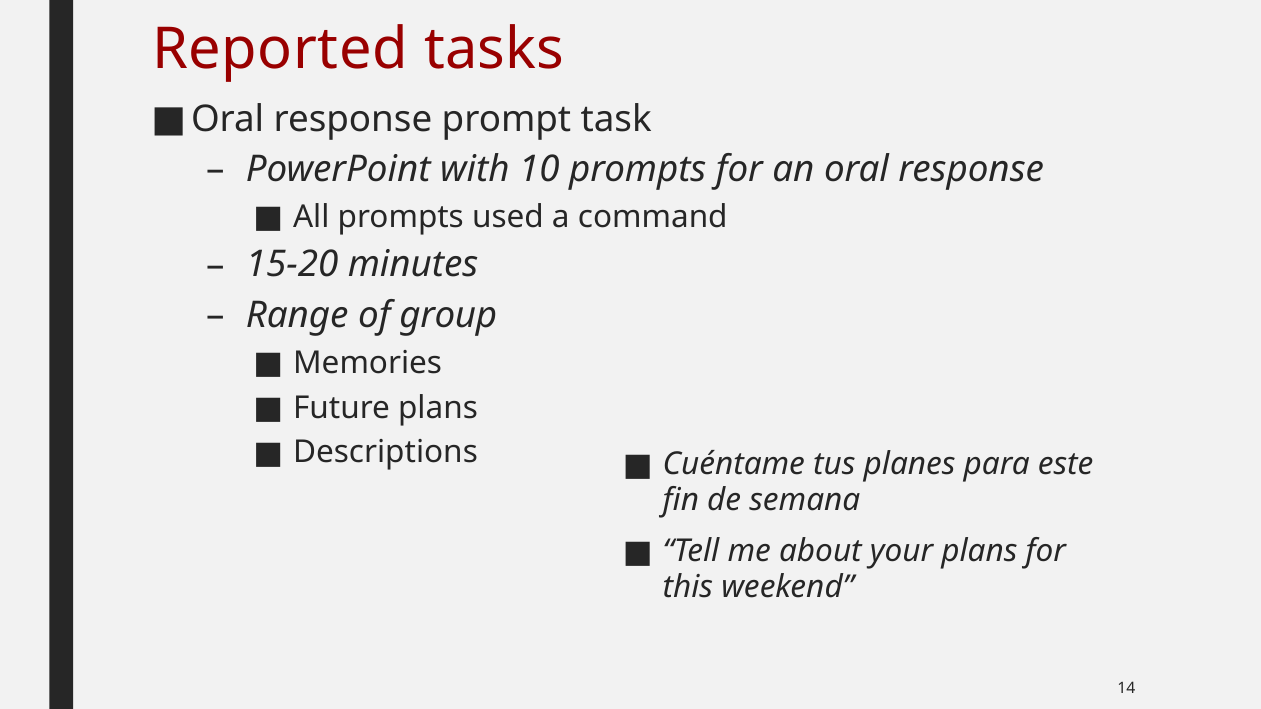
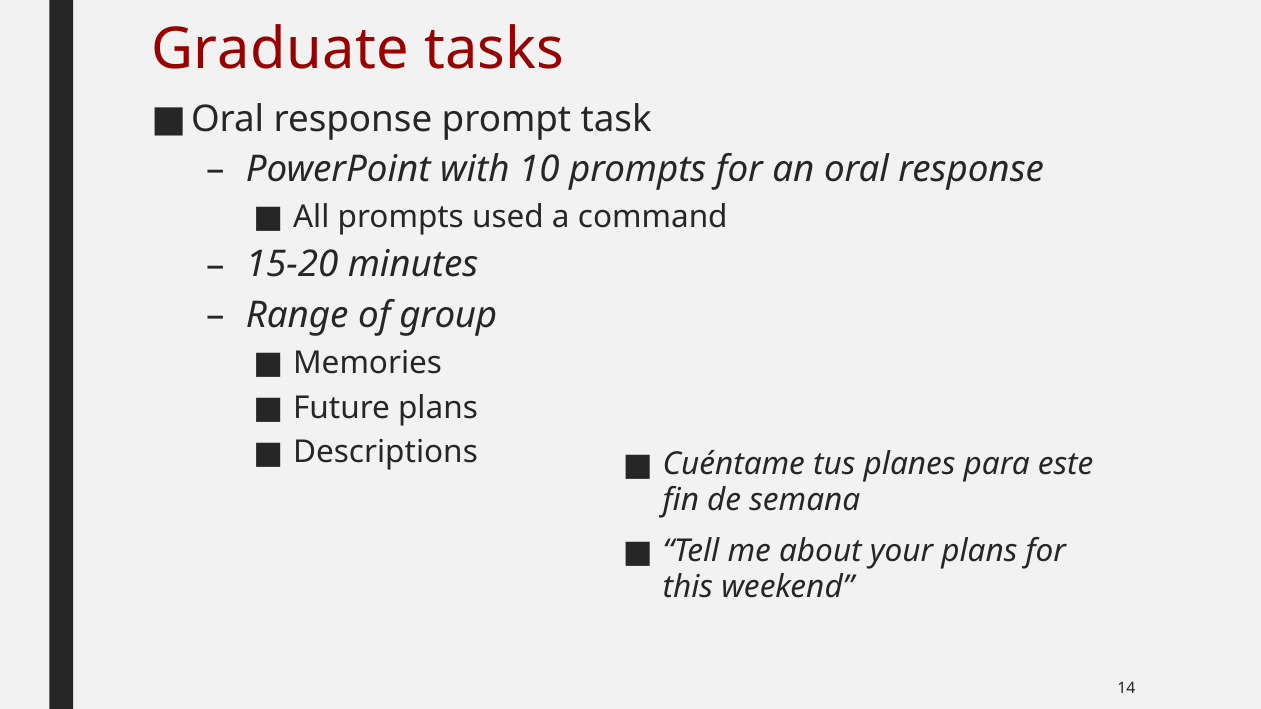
Reported: Reported -> Graduate
